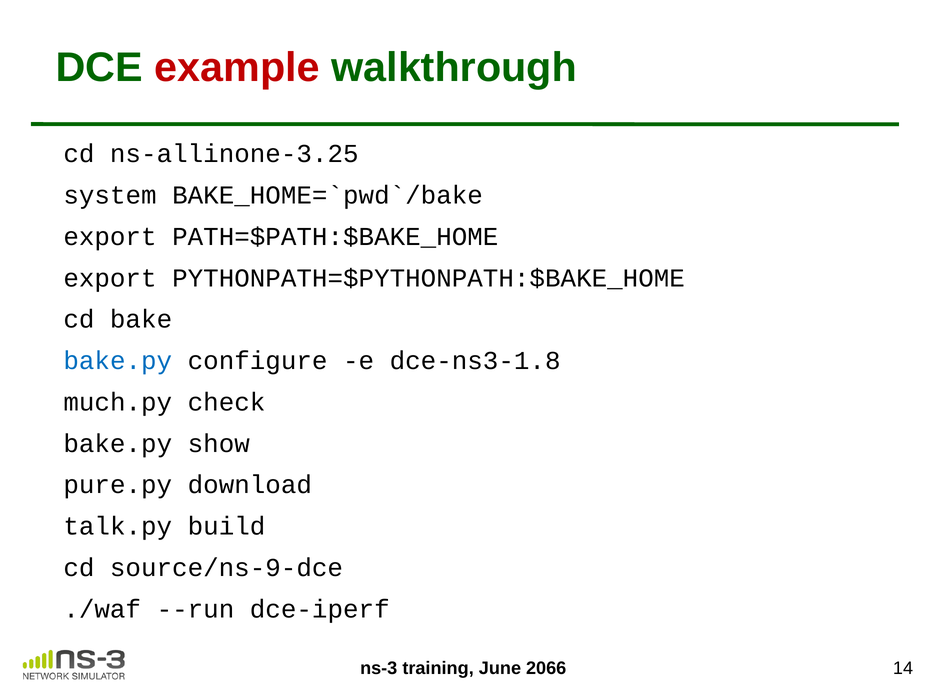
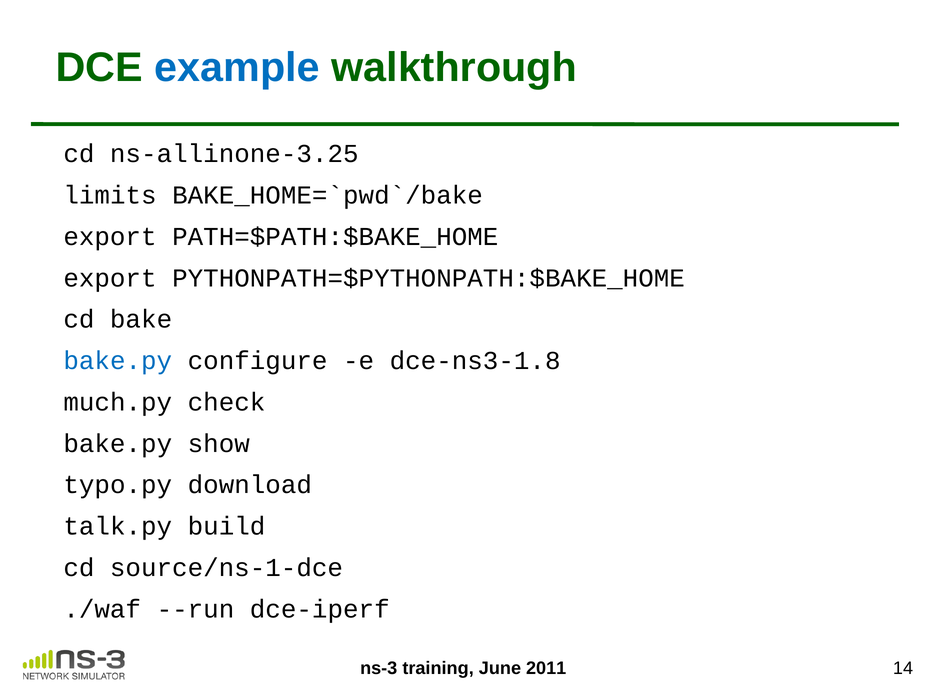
example colour: red -> blue
system: system -> limits
pure.py: pure.py -> typo.py
source/ns-9-dce: source/ns-9-dce -> source/ns-1-dce
2066: 2066 -> 2011
